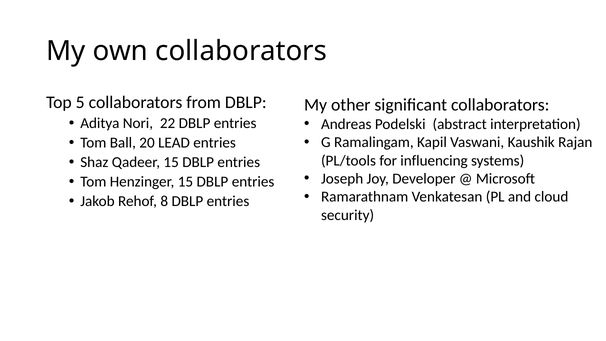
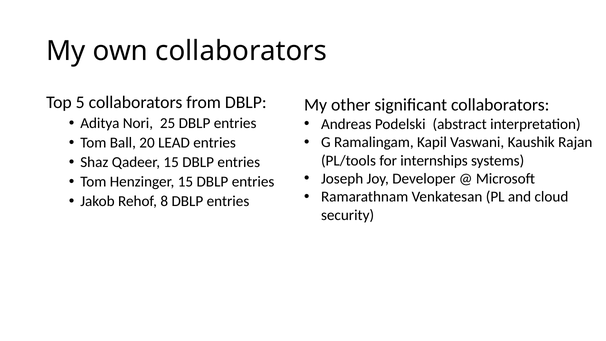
22: 22 -> 25
influencing: influencing -> internships
